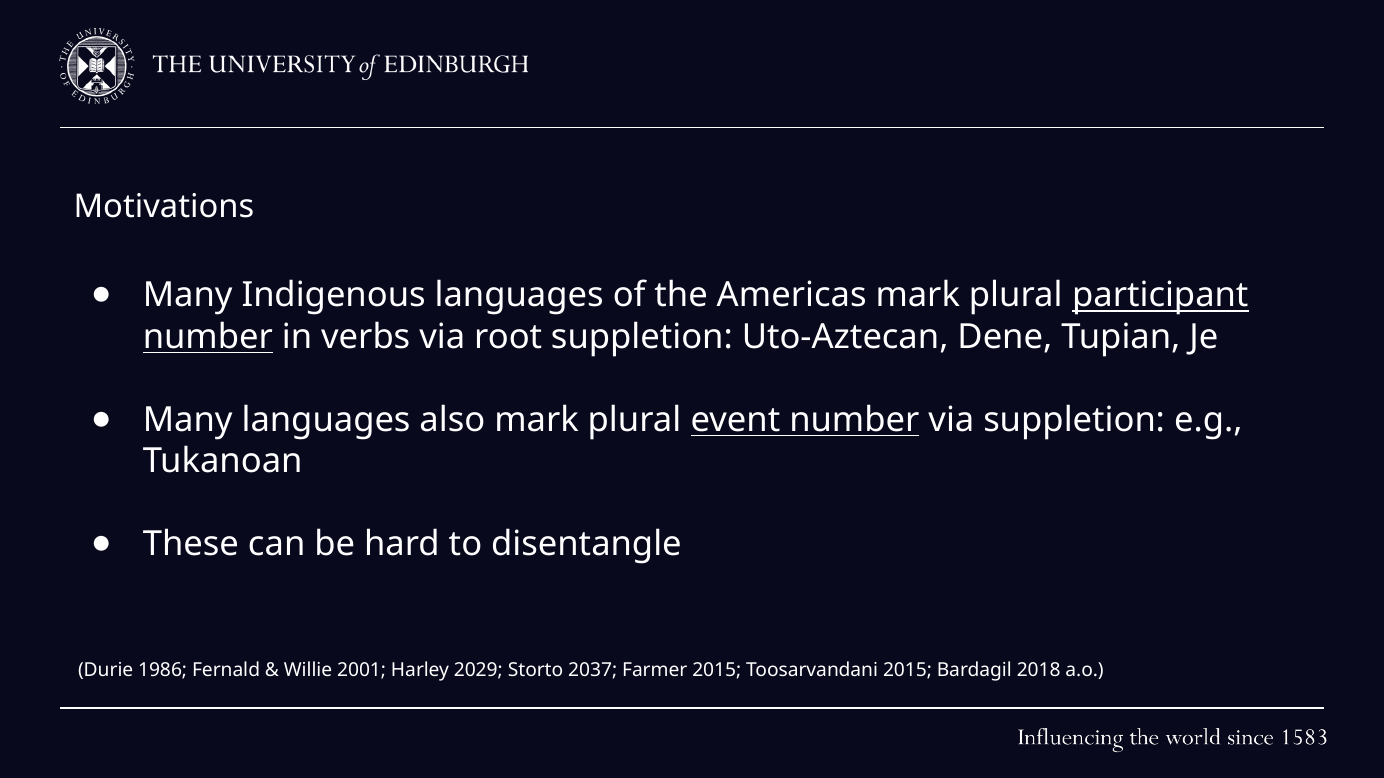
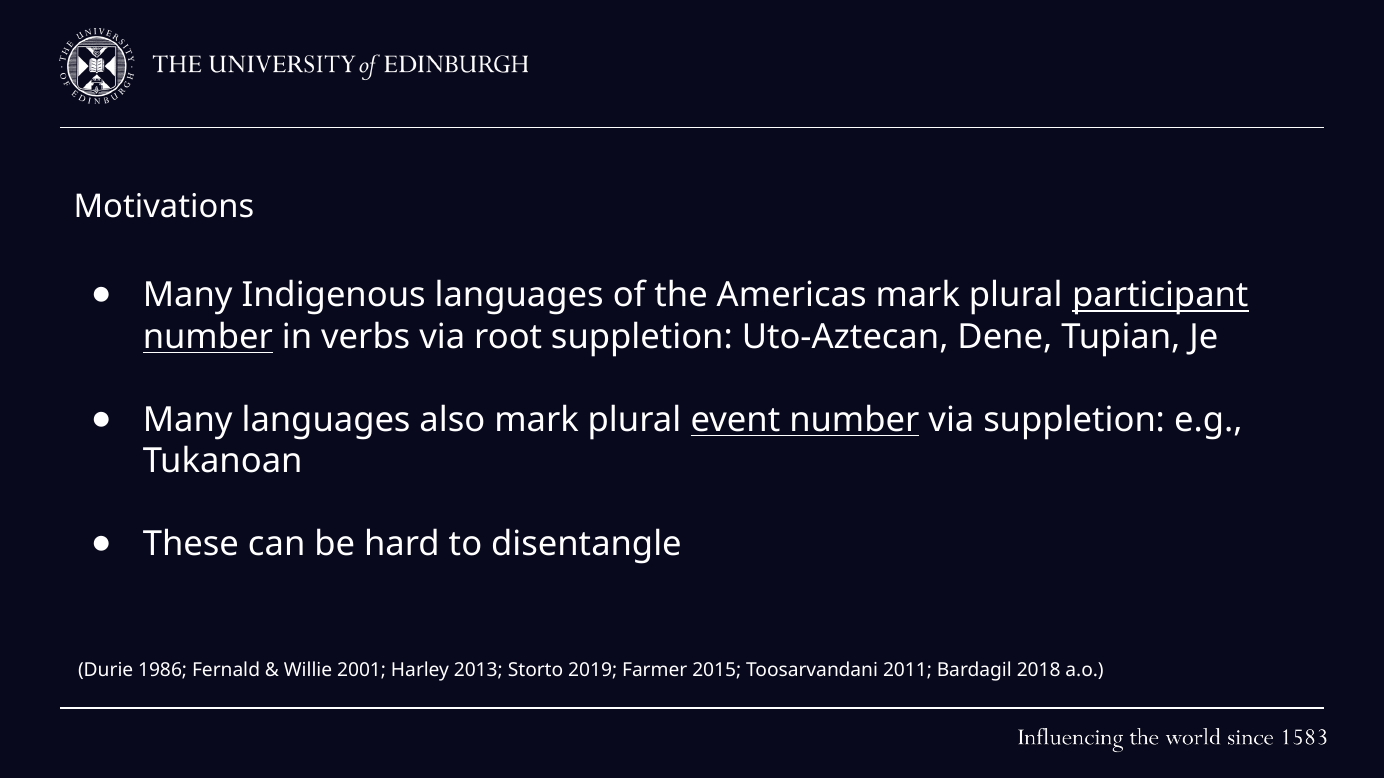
2029: 2029 -> 2013
2037: 2037 -> 2019
Toosarvandani 2015: 2015 -> 2011
